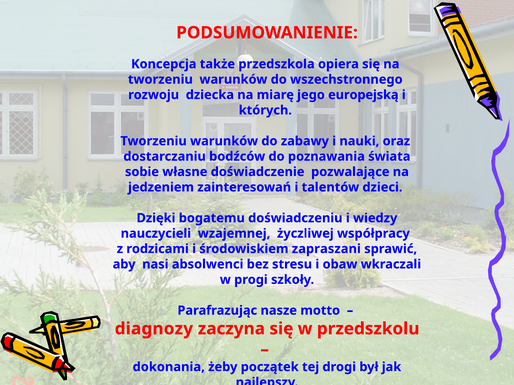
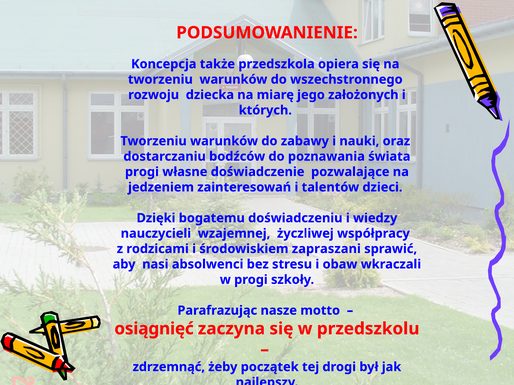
europejską: europejską -> założonych
sobie at (142, 172): sobie -> progi
diagnozy: diagnozy -> osiągnięć
dokonania: dokonania -> zdrzemnąć
